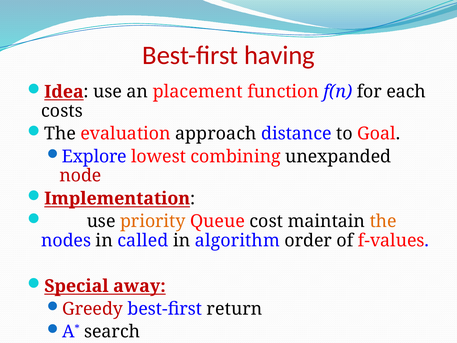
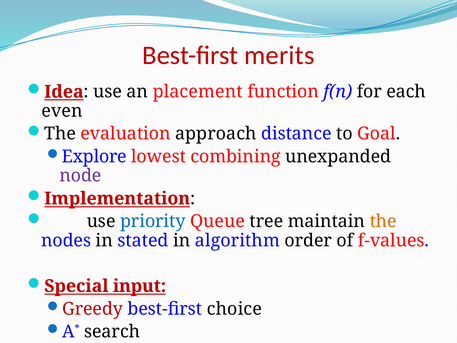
having: having -> merits
costs: costs -> even
node colour: red -> purple
priority colour: orange -> blue
cost: cost -> tree
called: called -> stated
away: away -> input
return: return -> choice
